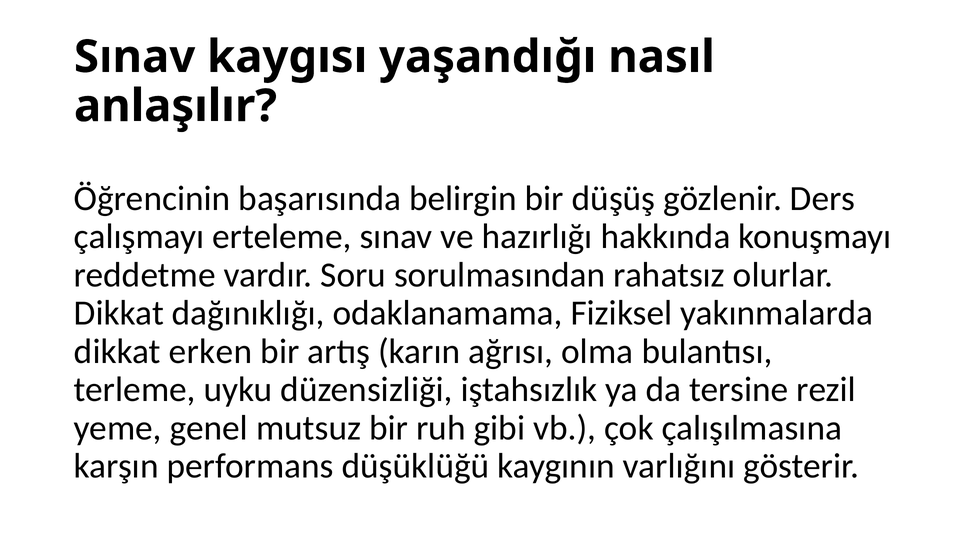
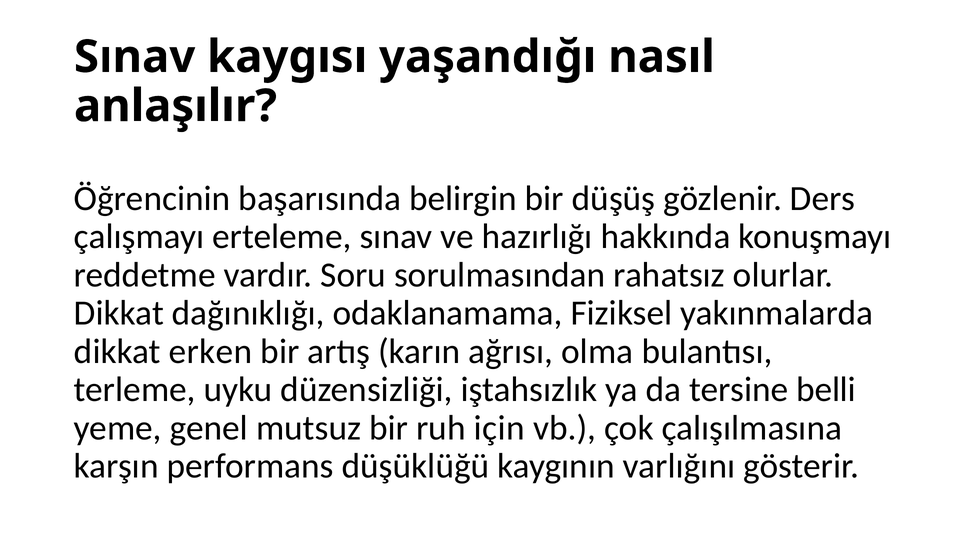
rezil: rezil -> belli
gibi: gibi -> için
